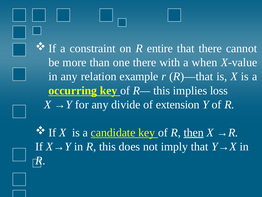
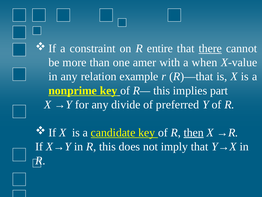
there at (210, 48) underline: none -> present
one there: there -> amer
occurring: occurring -> nonprime
loss: loss -> part
extension: extension -> preferred
